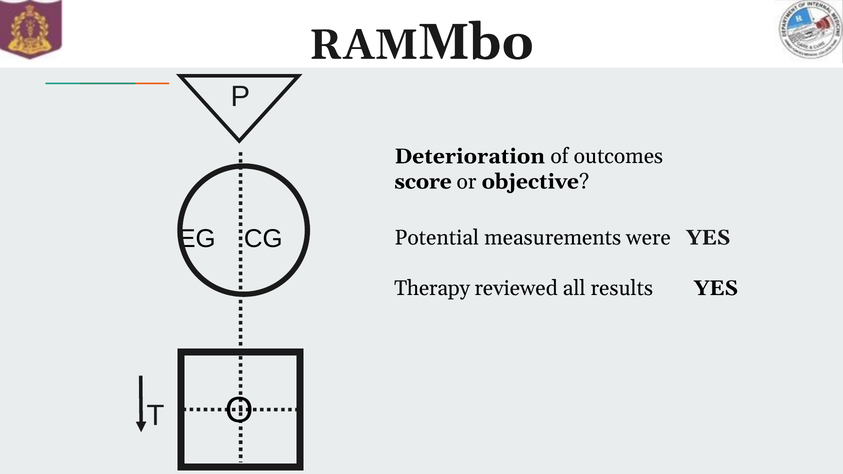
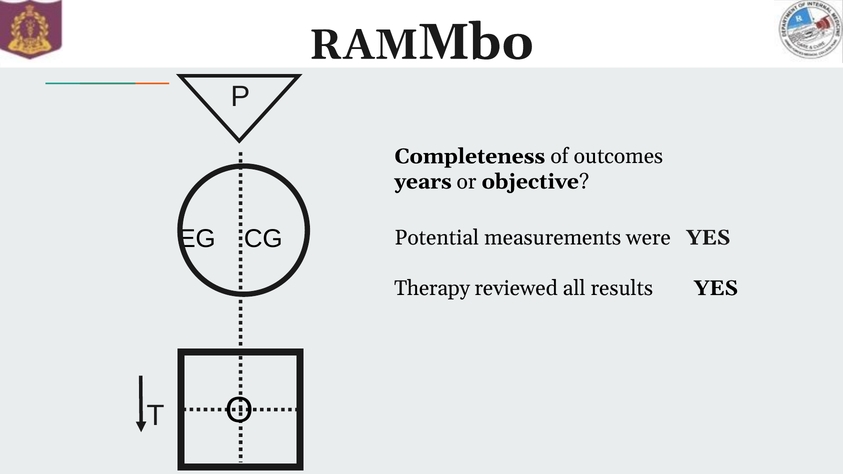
Deterioration: Deterioration -> Completeness
score: score -> years
